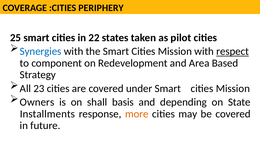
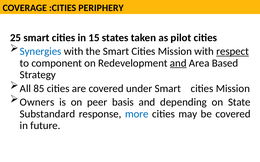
22: 22 -> 15
and at (178, 63) underline: none -> present
23: 23 -> 85
shall: shall -> peer
Installments: Installments -> Substandard
more colour: orange -> blue
